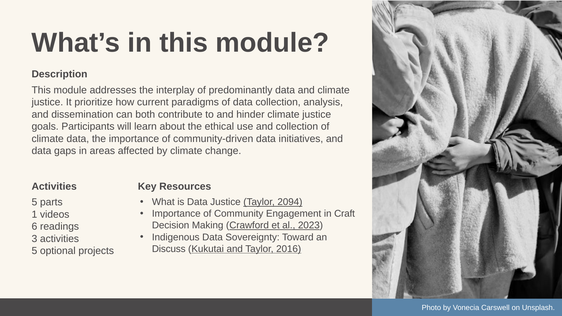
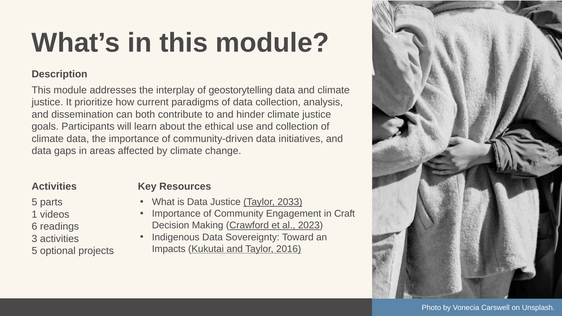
predominantly: predominantly -> geostorytelling
2094: 2094 -> 2033
Discuss: Discuss -> Impacts
